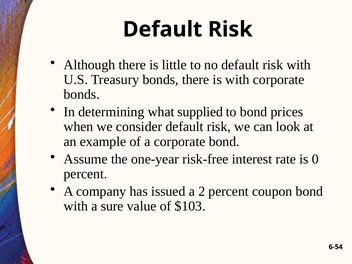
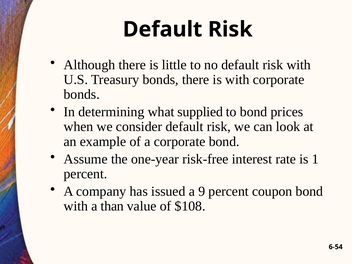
0: 0 -> 1
2: 2 -> 9
sure: sure -> than
$103: $103 -> $108
